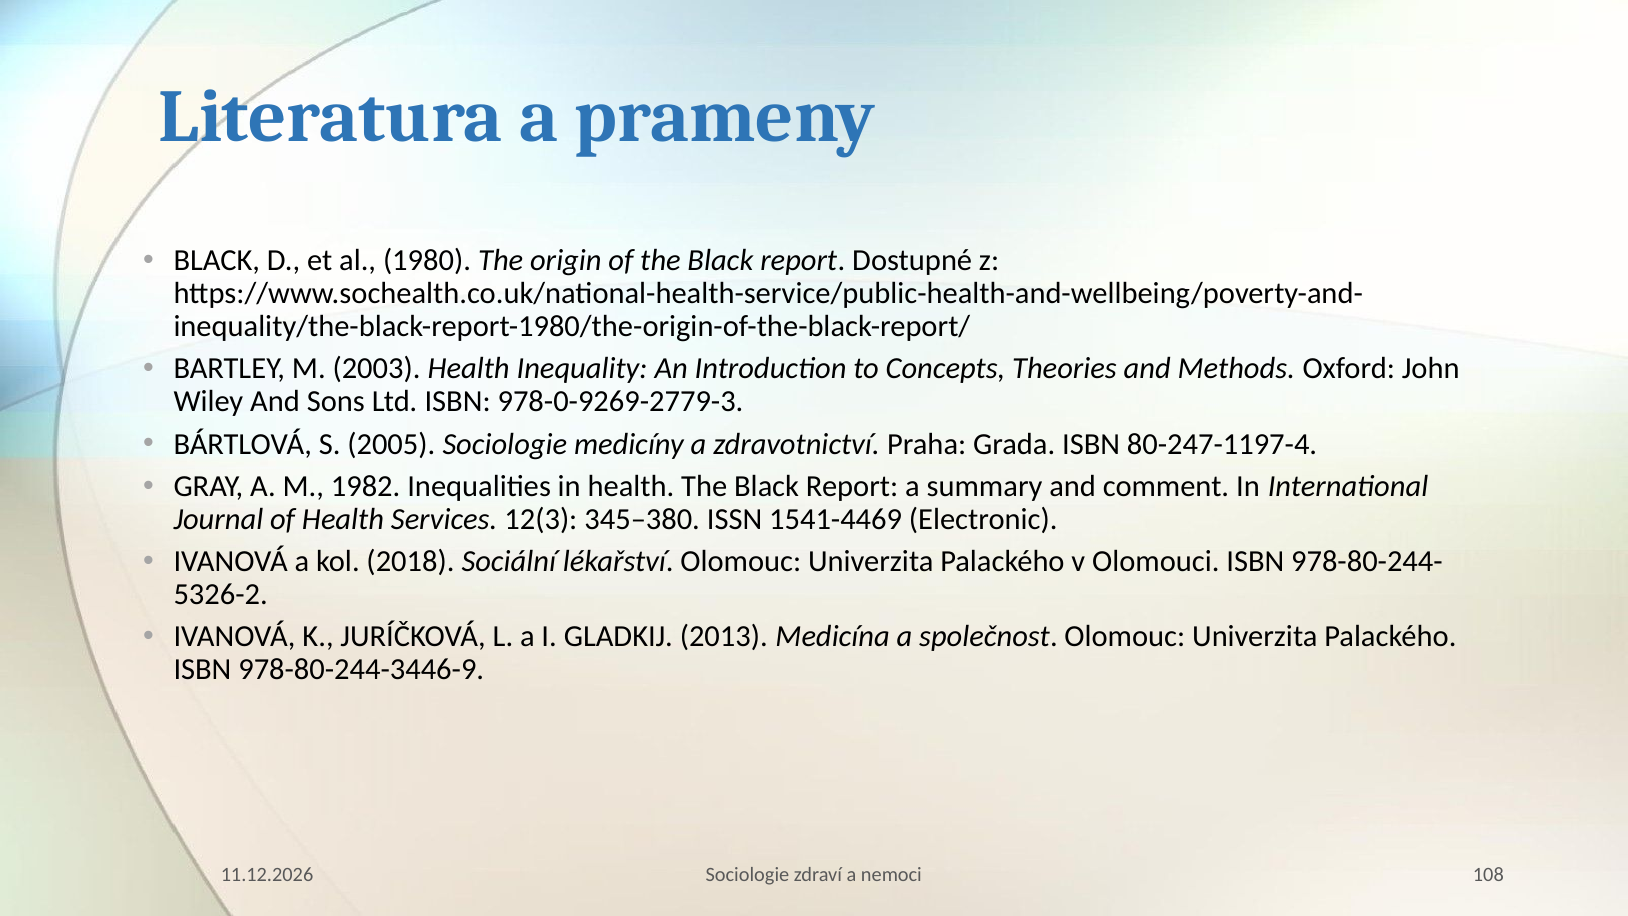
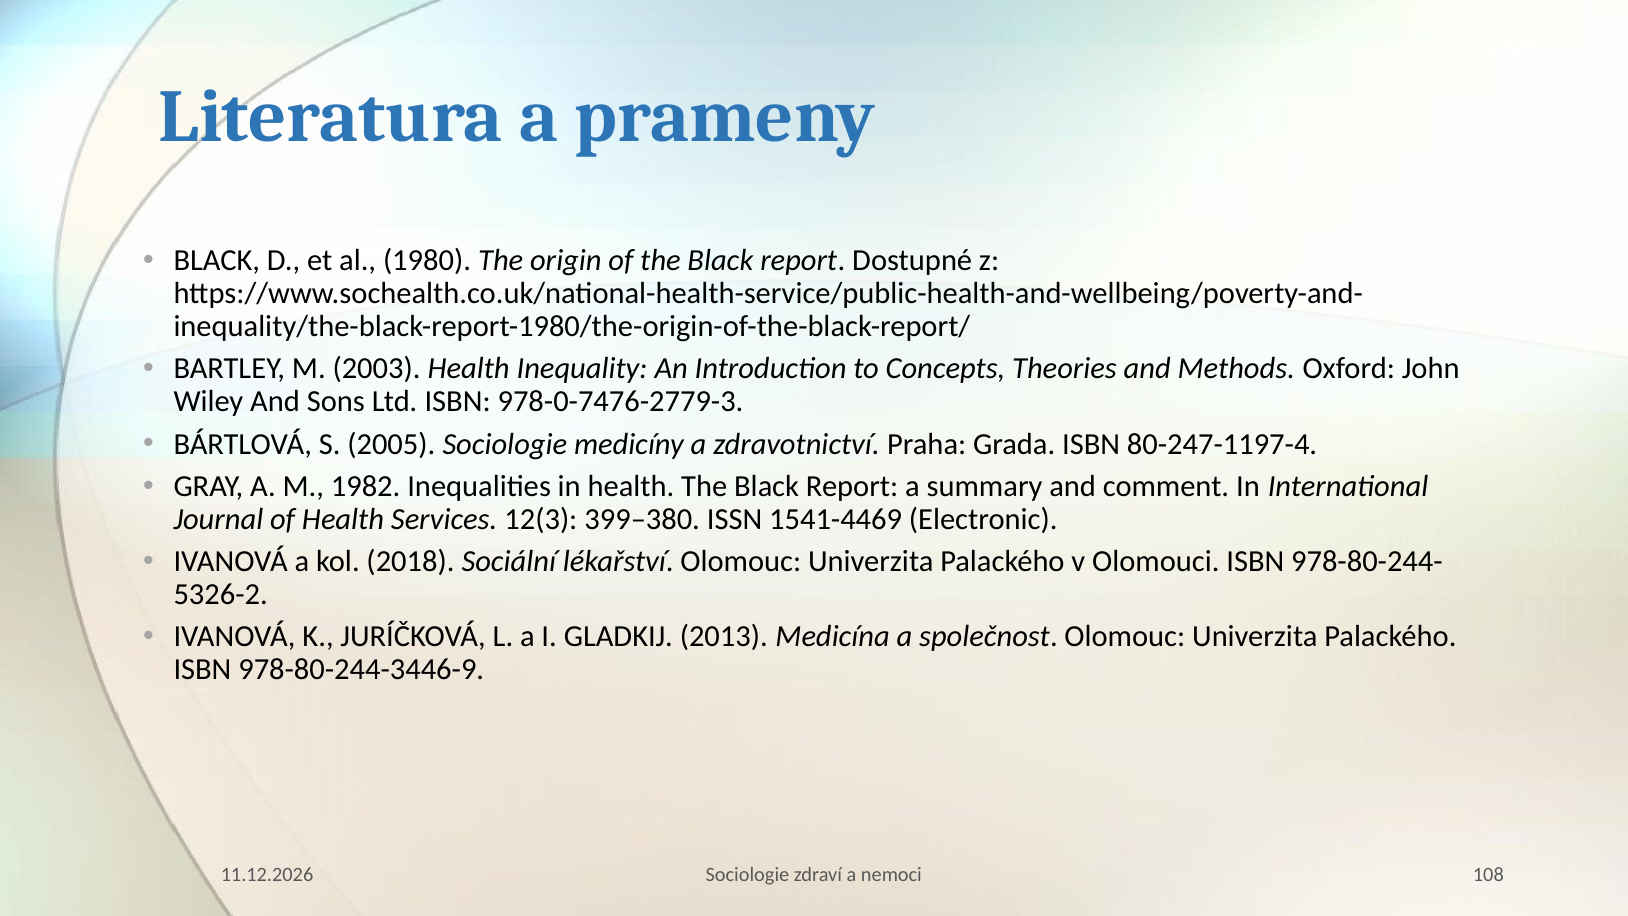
978-0-9269-2779-3: 978-0-9269-2779-3 -> 978-0-7476-2779-3
345–380: 345–380 -> 399–380
